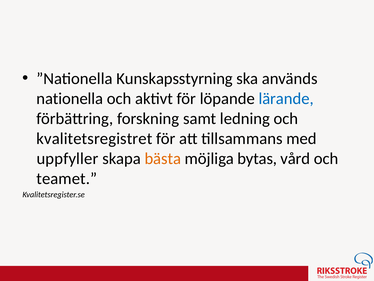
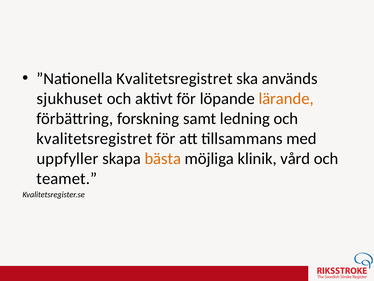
”Nationella Kunskapsstyrning: Kunskapsstyrning -> Kvalitetsregistret
nationella: nationella -> sjukhuset
lärande colour: blue -> orange
bytas: bytas -> klinik
